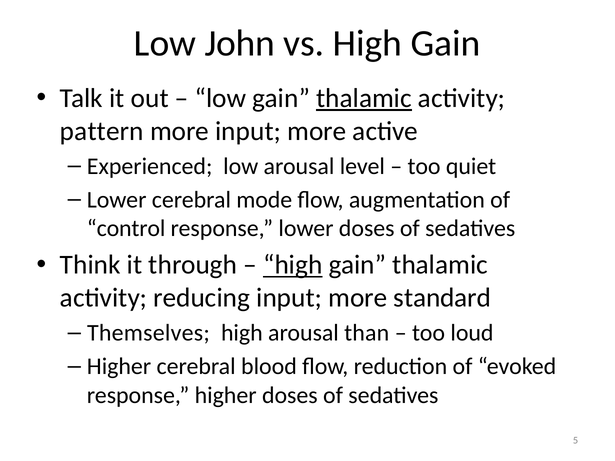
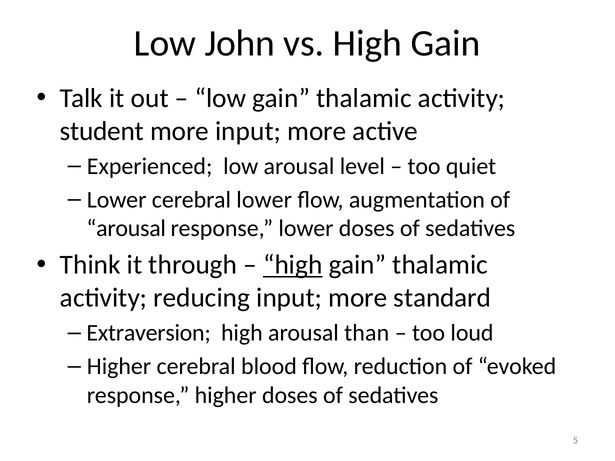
thalamic at (364, 98) underline: present -> none
pattern: pattern -> student
cerebral mode: mode -> lower
control at (126, 229): control -> arousal
Themselves: Themselves -> Extraversion
